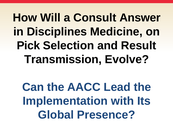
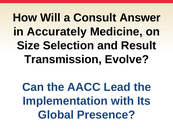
Disciplines: Disciplines -> Accurately
Pick: Pick -> Size
